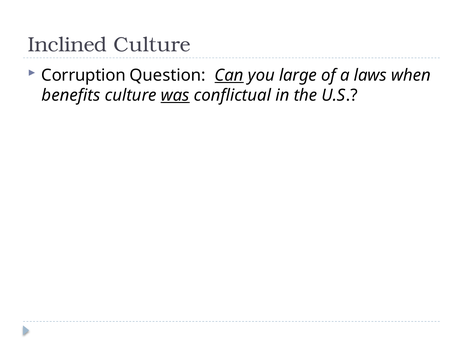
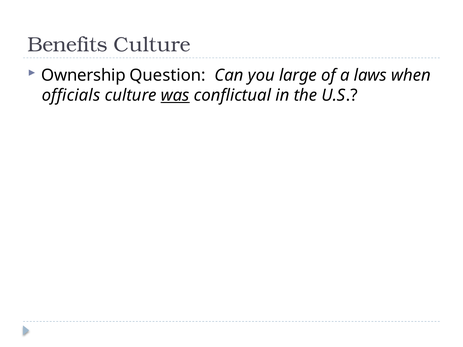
Inclined: Inclined -> Benefits
Corruption: Corruption -> Ownership
Can underline: present -> none
benefits: benefits -> officials
